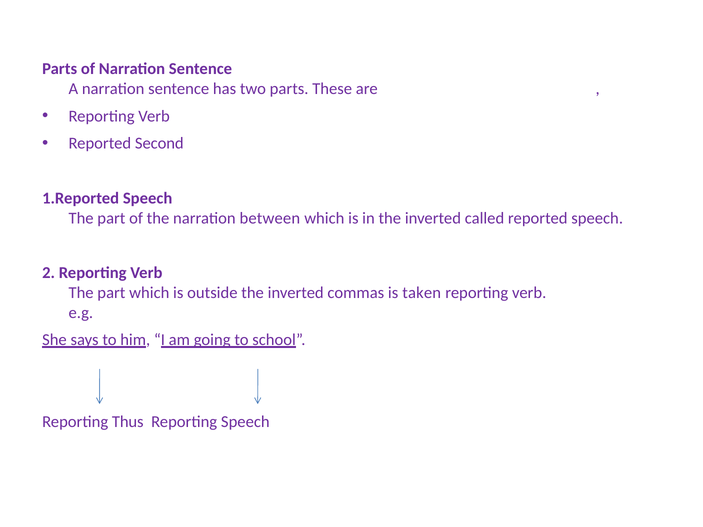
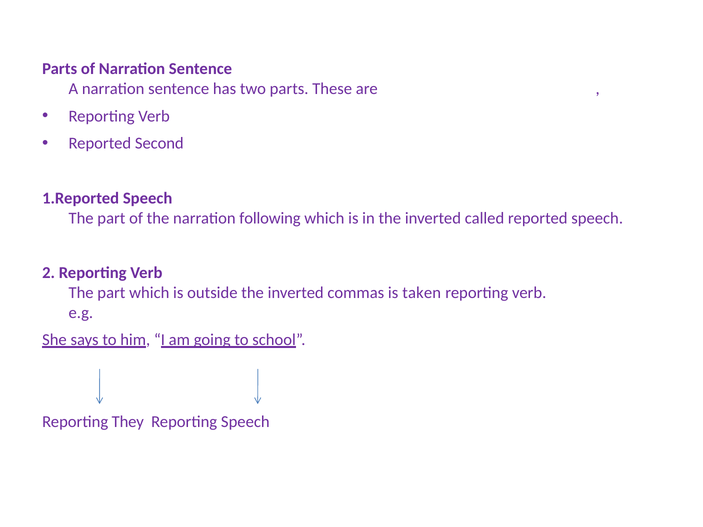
between: between -> following
Thus: Thus -> They
